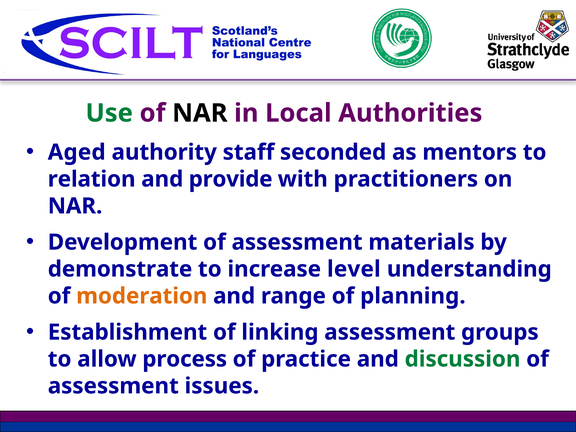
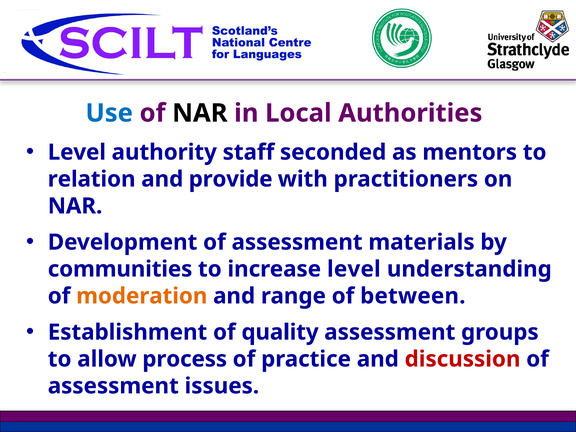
Use colour: green -> blue
Aged at (77, 152): Aged -> Level
demonstrate: demonstrate -> communities
planning: planning -> between
linking: linking -> quality
discussion colour: green -> red
